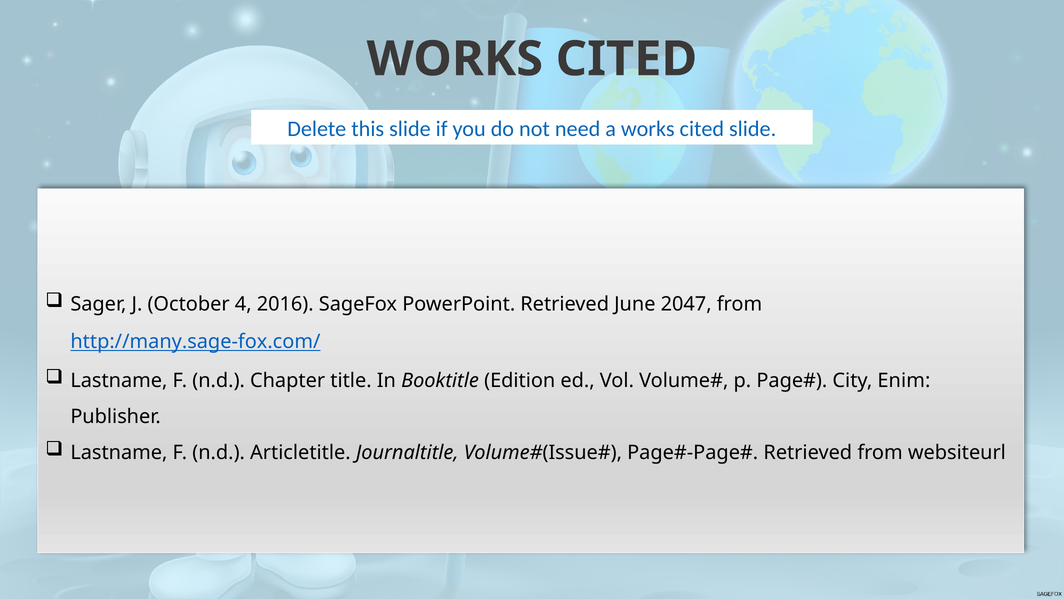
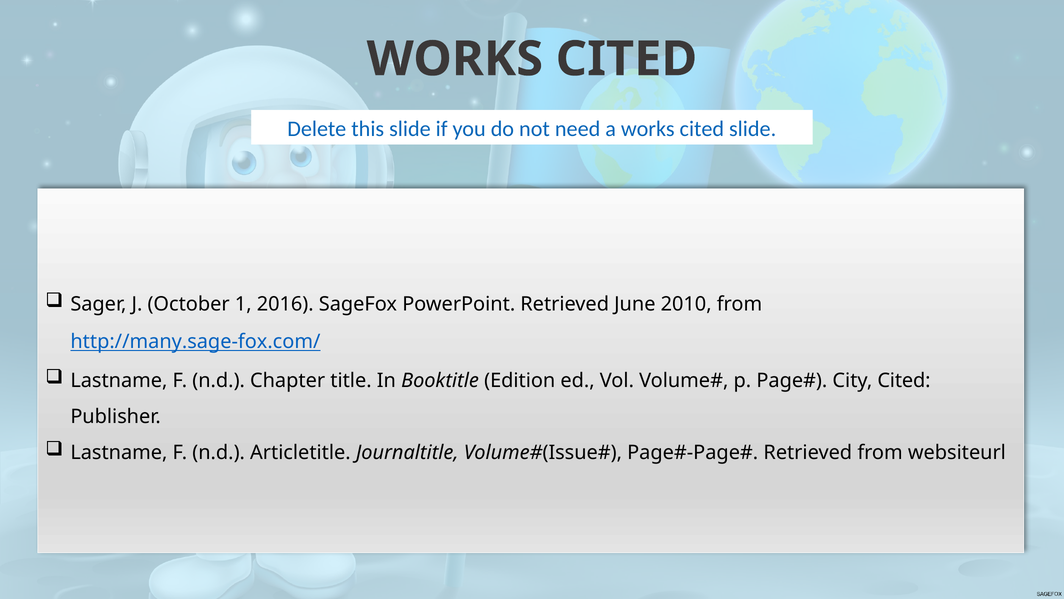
4: 4 -> 1
2047: 2047 -> 2010
City Enim: Enim -> Cited
